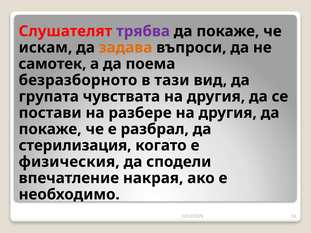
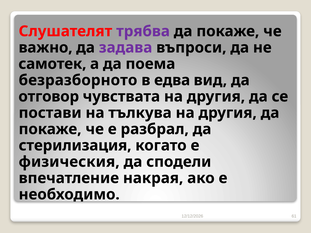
искам: искам -> важно
задава colour: orange -> purple
тази: тази -> едва
групата: групата -> отговор
разбере: разбере -> тълкува
